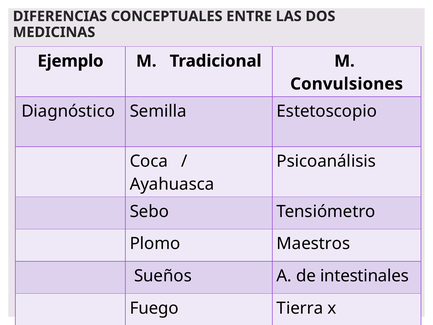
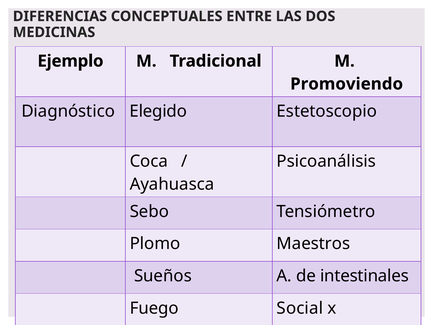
Convulsiones: Convulsiones -> Promoviendo
Semilla: Semilla -> Elegido
Tierra: Tierra -> Social
